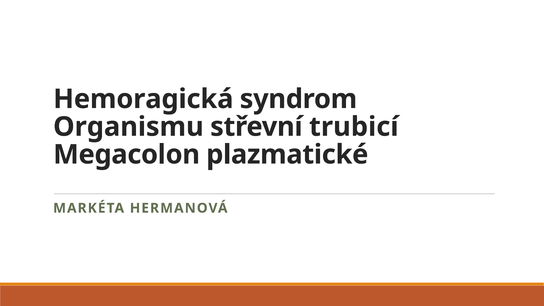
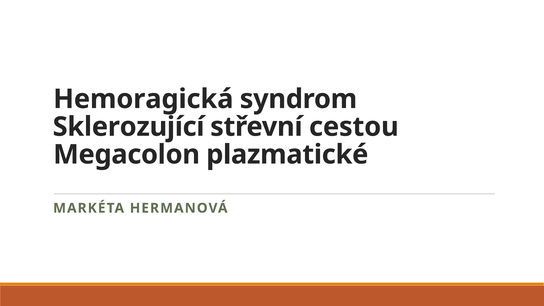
Organismu: Organismu -> Sklerozující
trubicí: trubicí -> cestou
